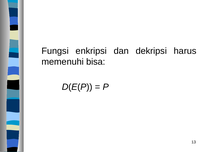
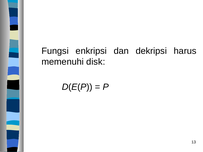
bisa: bisa -> disk
